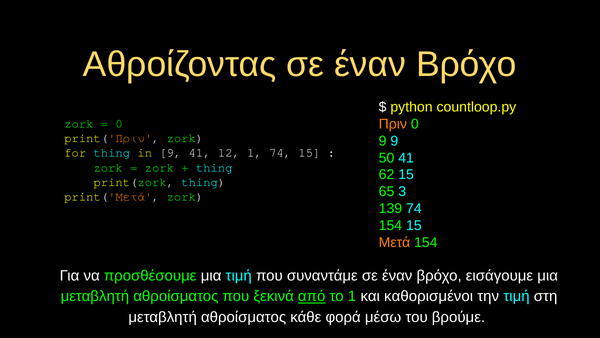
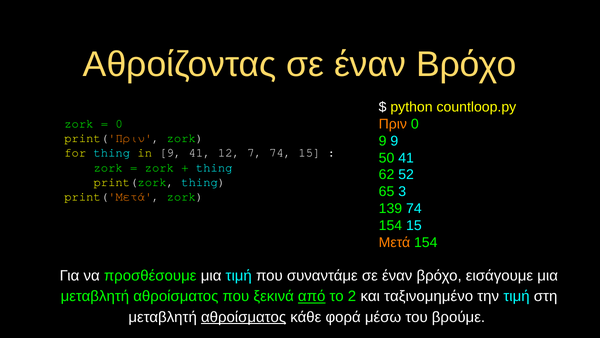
12 1: 1 -> 7
62 15: 15 -> 52
το 1: 1 -> 2
καθορισμένοι: καθορισμένοι -> ταξινομημένο
αθροίσματος at (244, 317) underline: none -> present
